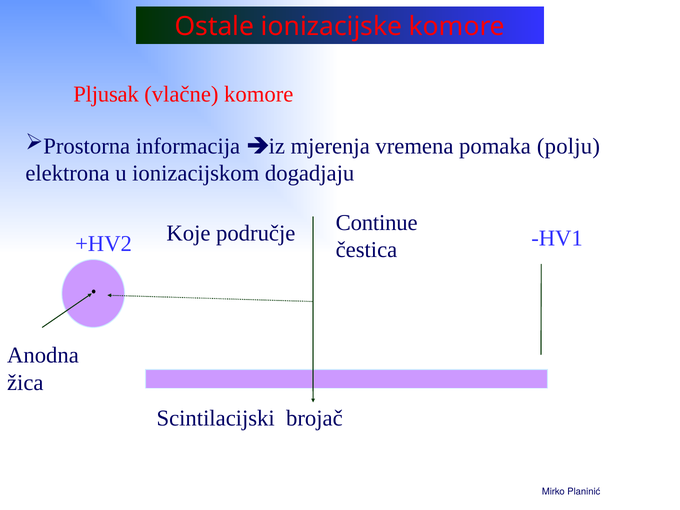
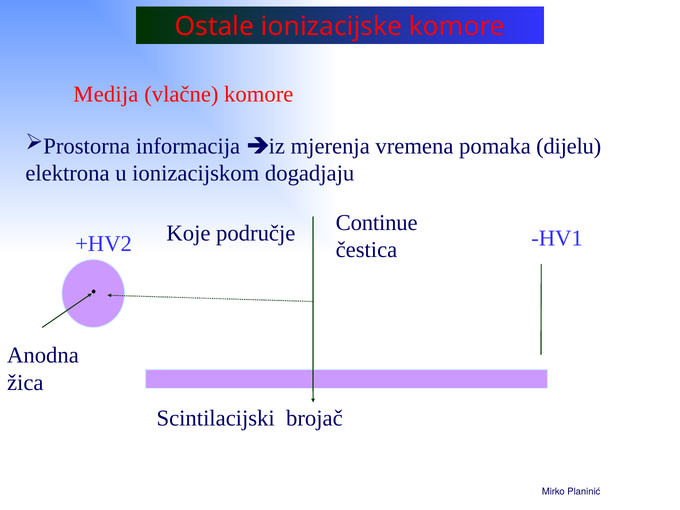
Pljusak: Pljusak -> Medija
polju: polju -> dijelu
